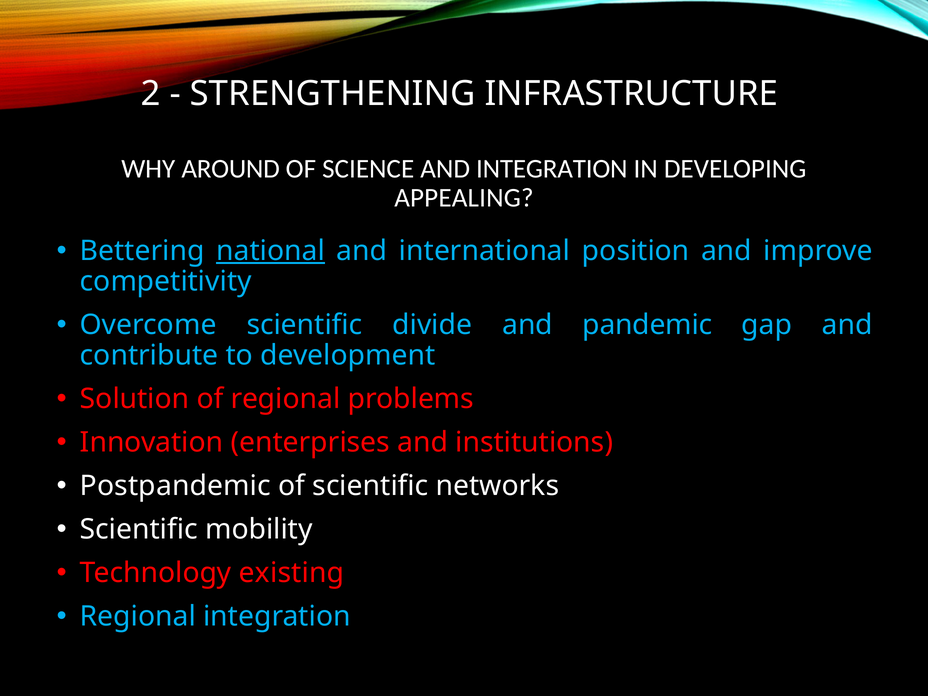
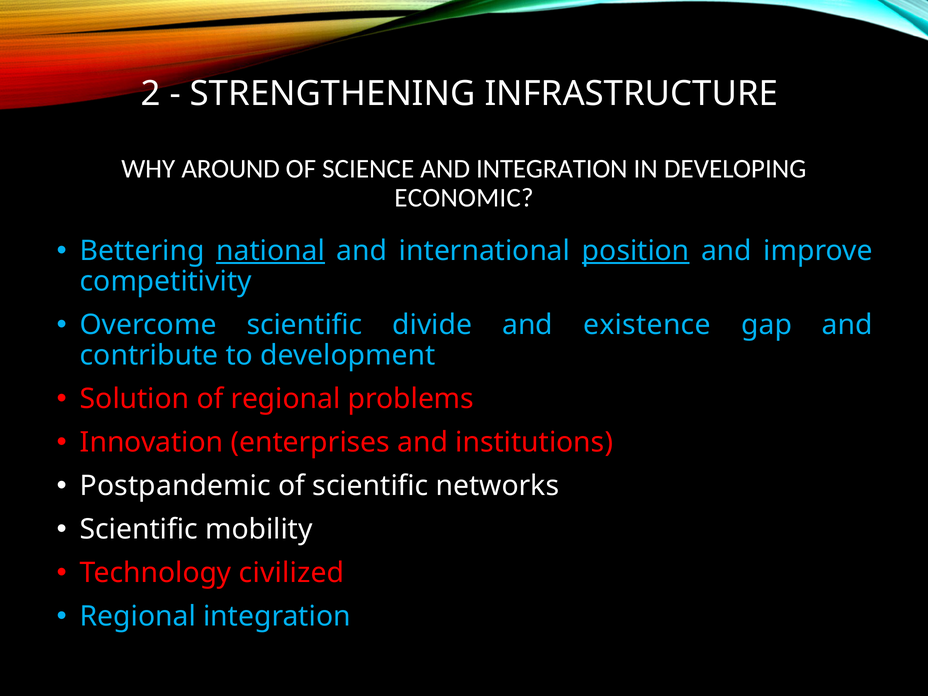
APPEALING: APPEALING -> ECONOMIC
position underline: none -> present
pandemic: pandemic -> existence
existing: existing -> civilized
